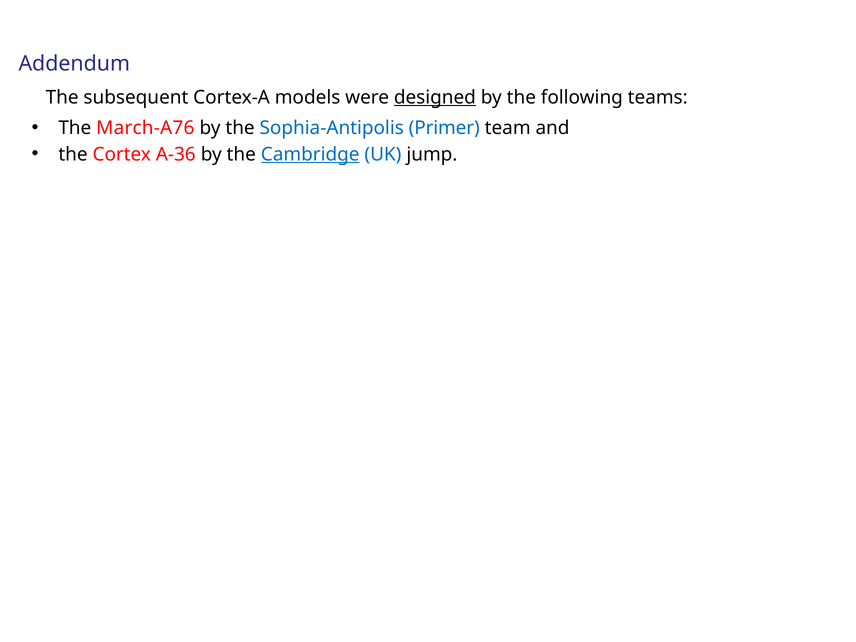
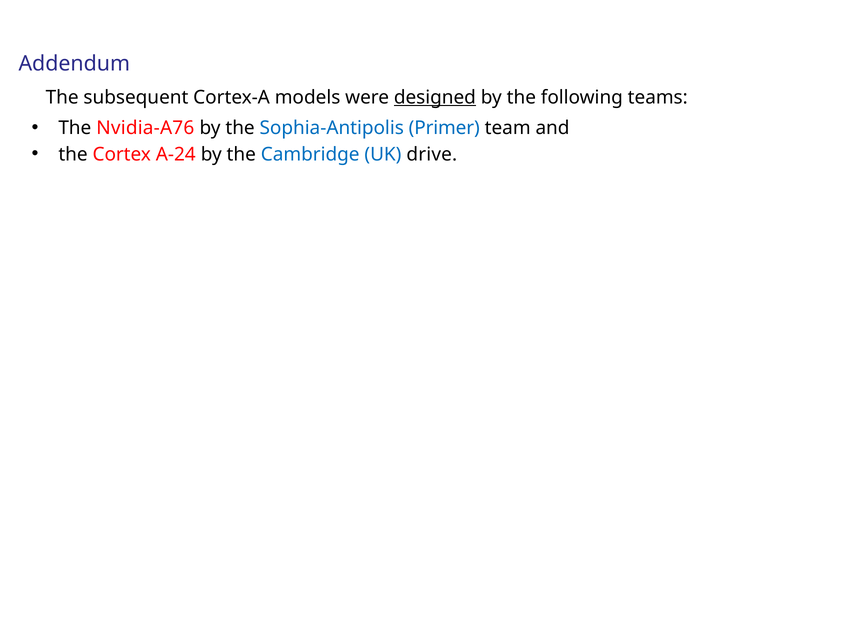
March-A76: March-A76 -> Nvidia-A76
A-36: A-36 -> A-24
Cambridge underline: present -> none
jump: jump -> drive
